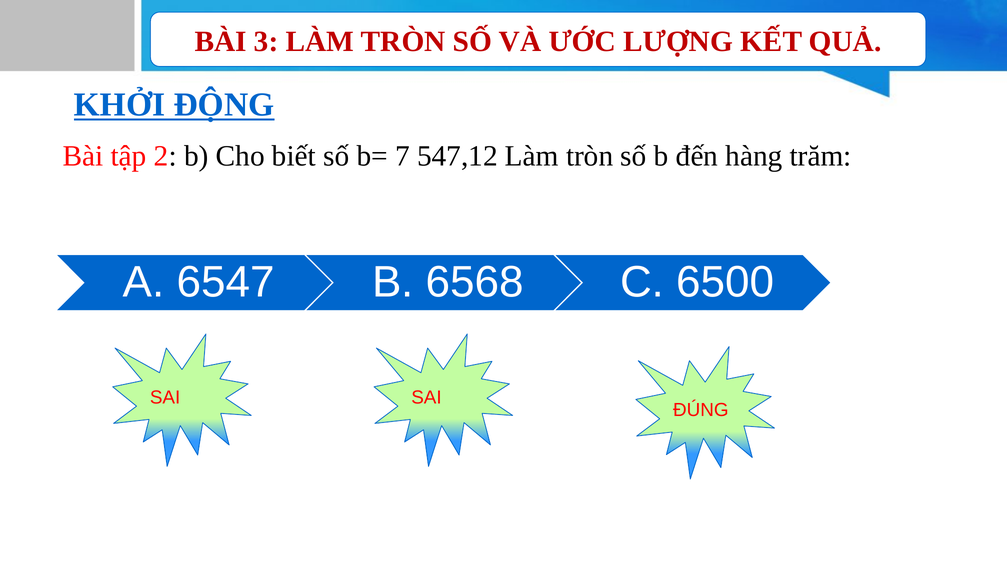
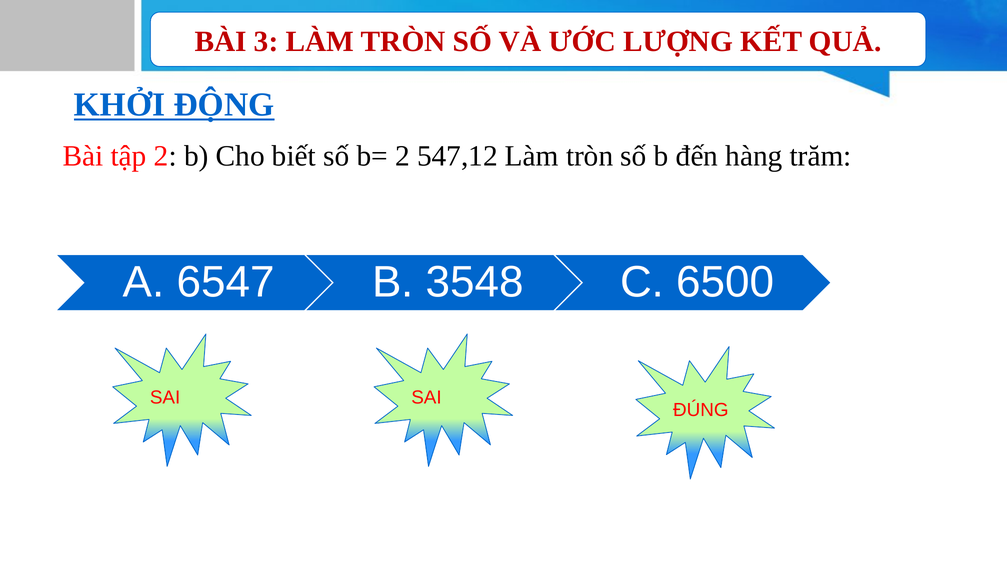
b= 7: 7 -> 2
6568: 6568 -> 3548
